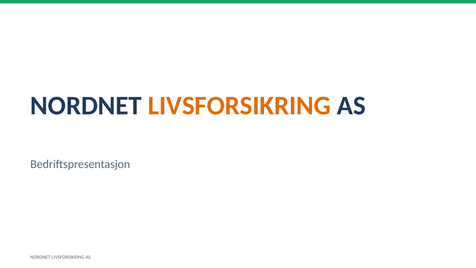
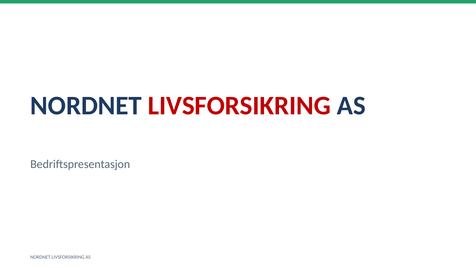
LIVSFORSIKRING at (239, 106) colour: orange -> red
